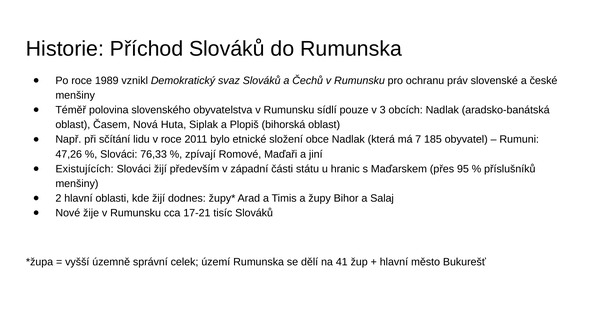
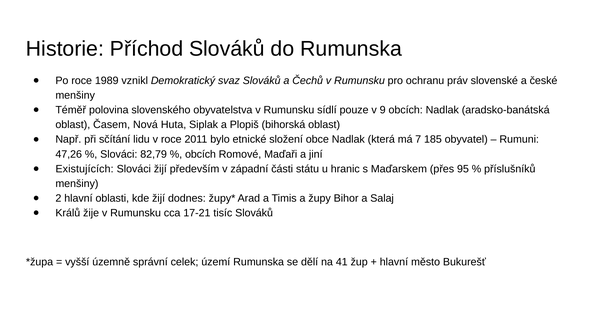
3: 3 -> 9
76,33: 76,33 -> 82,79
zpívají at (200, 154): zpívají -> obcích
Nové: Nové -> Králů
